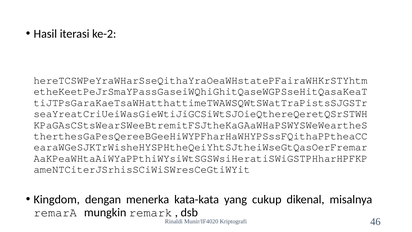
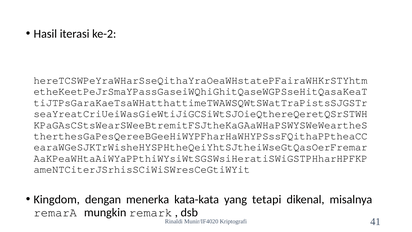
cukup: cukup -> tetapi
46: 46 -> 41
